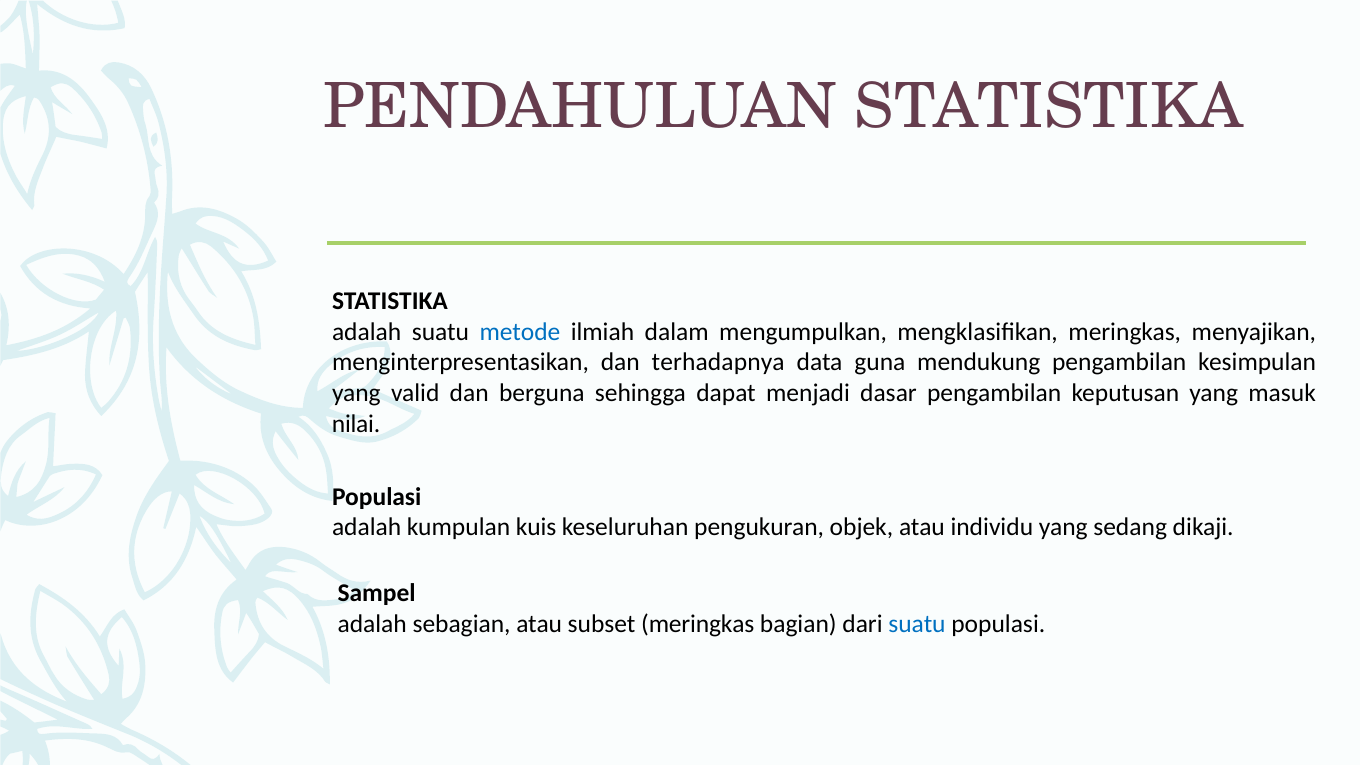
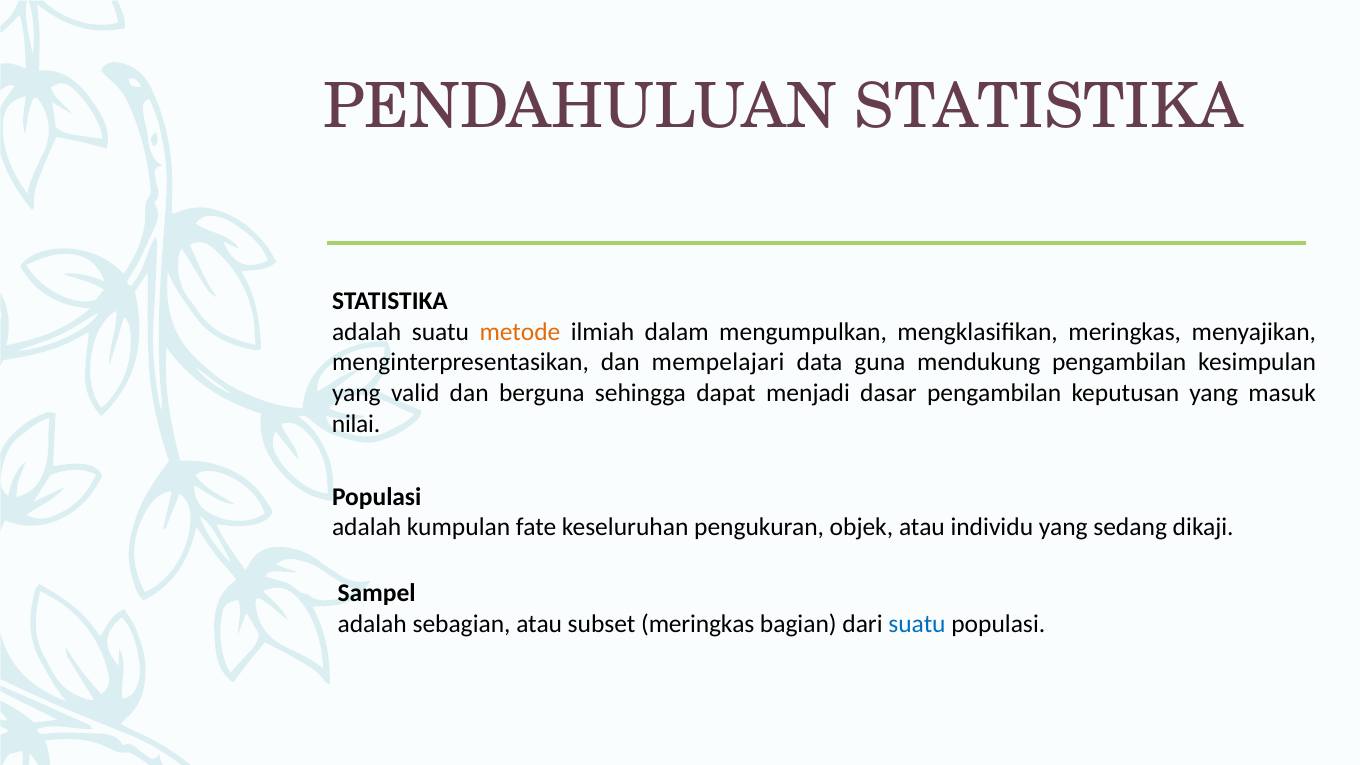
metode colour: blue -> orange
terhadapnya: terhadapnya -> mempelajari
kuis: kuis -> fate
